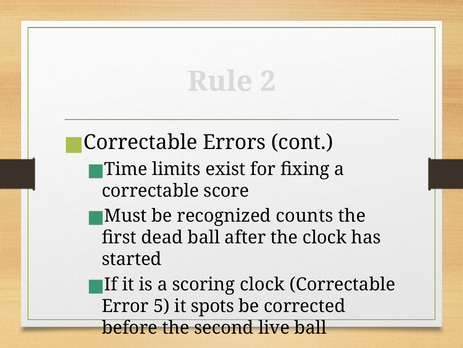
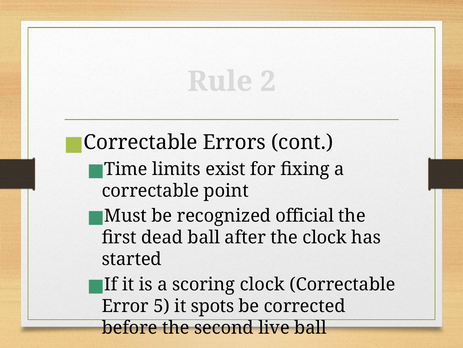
score: score -> point
counts: counts -> official
